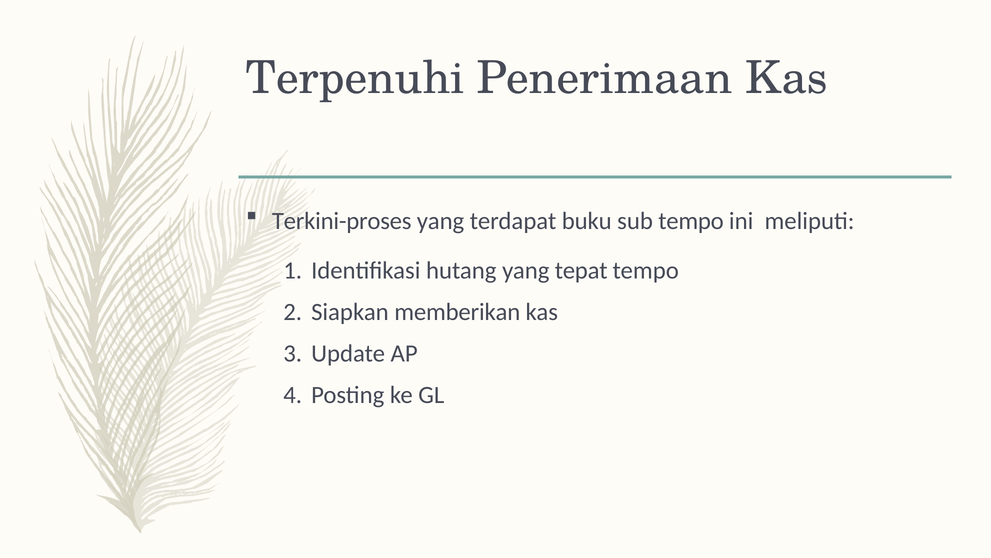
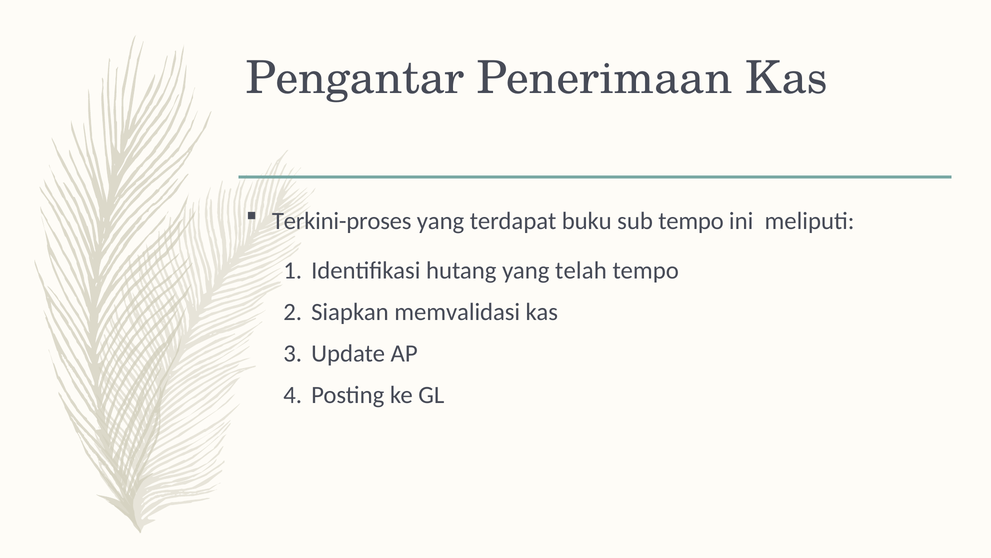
Terpenuhi: Terpenuhi -> Pengantar
tepat: tepat -> telah
memberikan: memberikan -> memvalidasi
